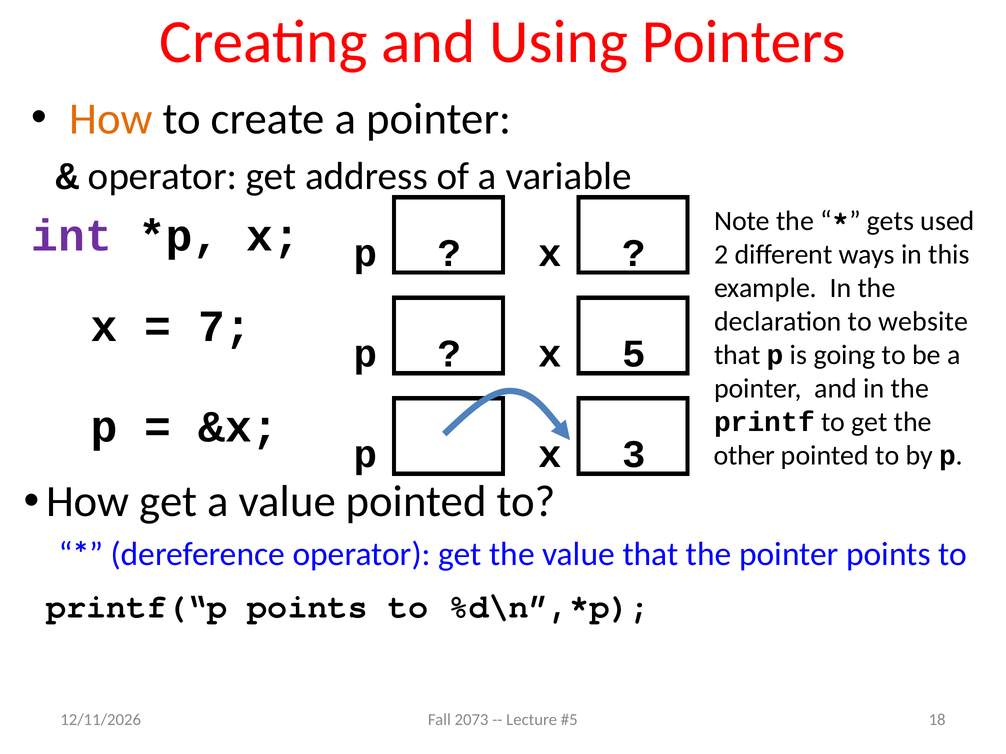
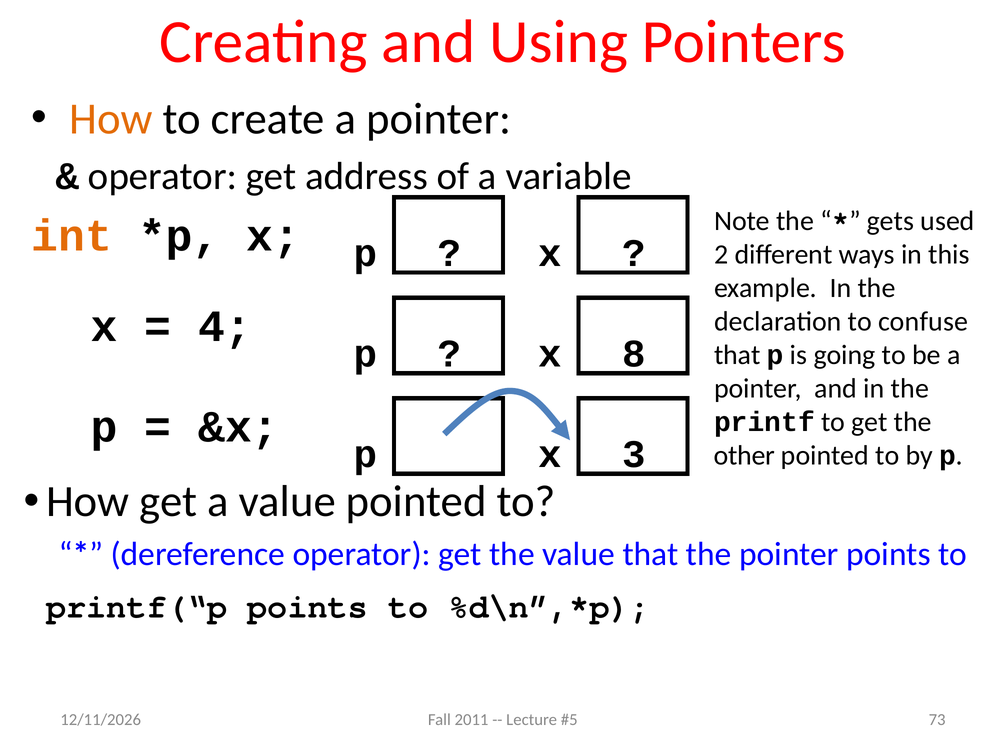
int colour: purple -> orange
7: 7 -> 4
website: website -> confuse
5: 5 -> 8
2073: 2073 -> 2011
18: 18 -> 73
